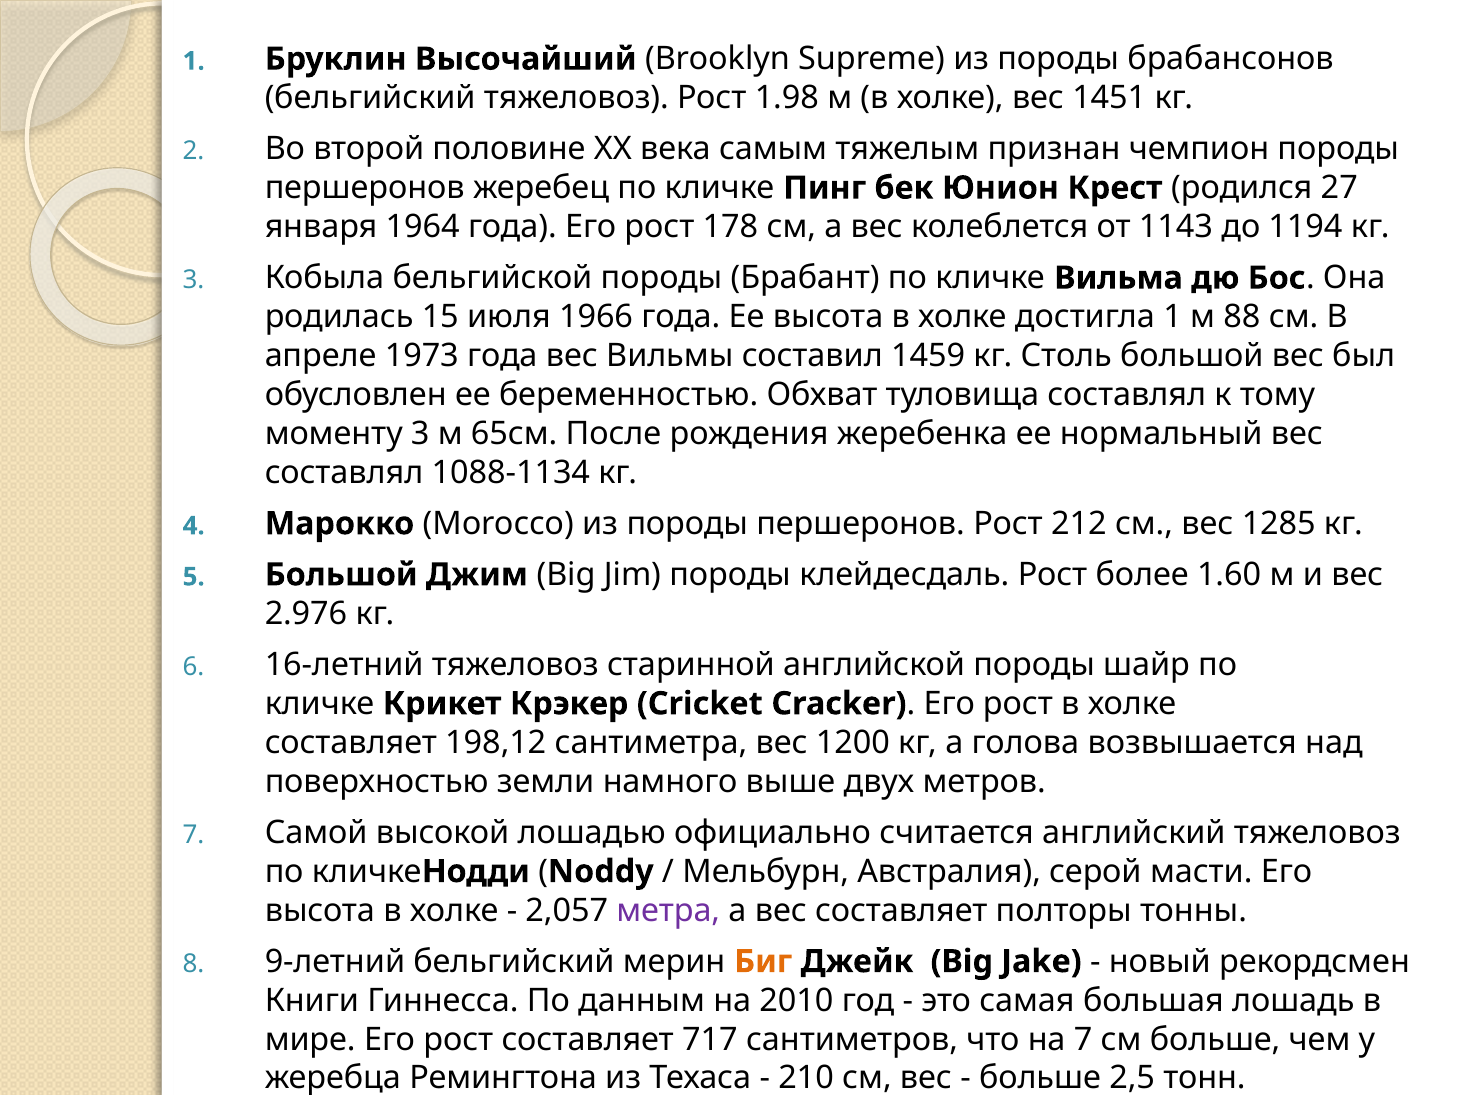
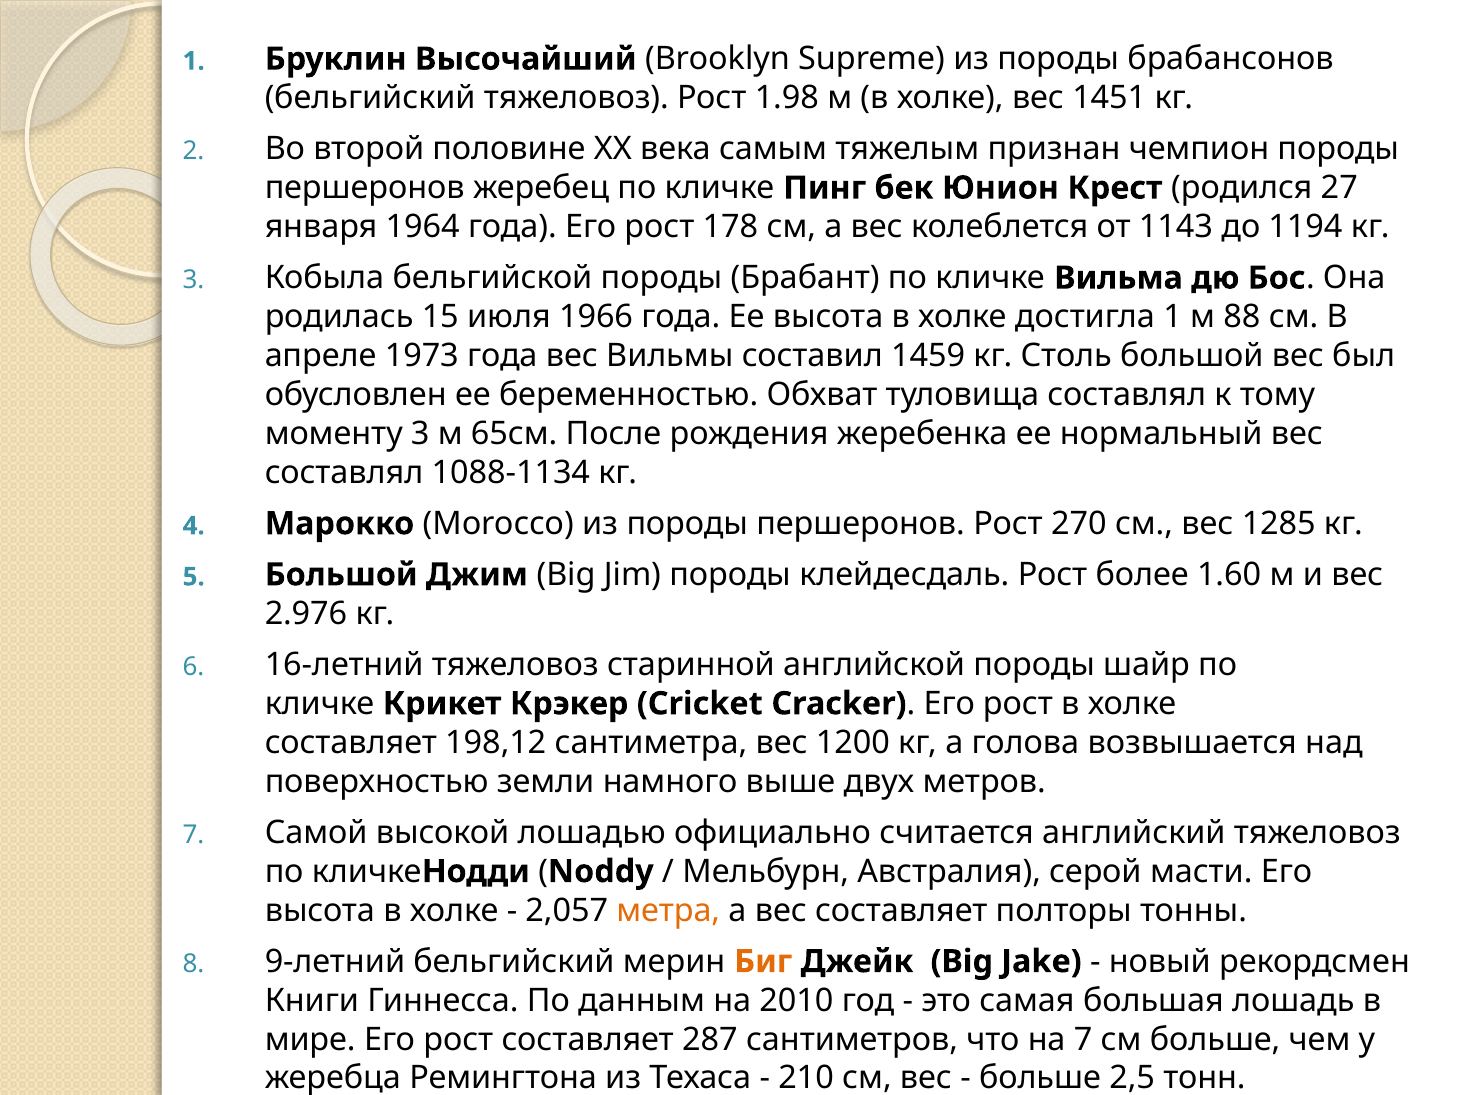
212: 212 -> 270
метра colour: purple -> orange
717: 717 -> 287
